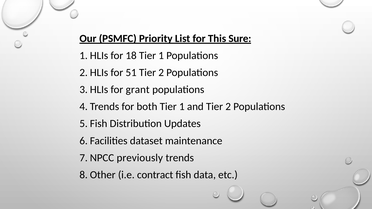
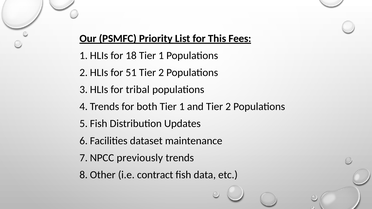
Sure: Sure -> Fees
grant: grant -> tribal
